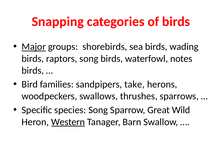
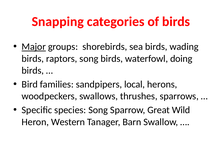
notes: notes -> doing
take: take -> local
Western underline: present -> none
